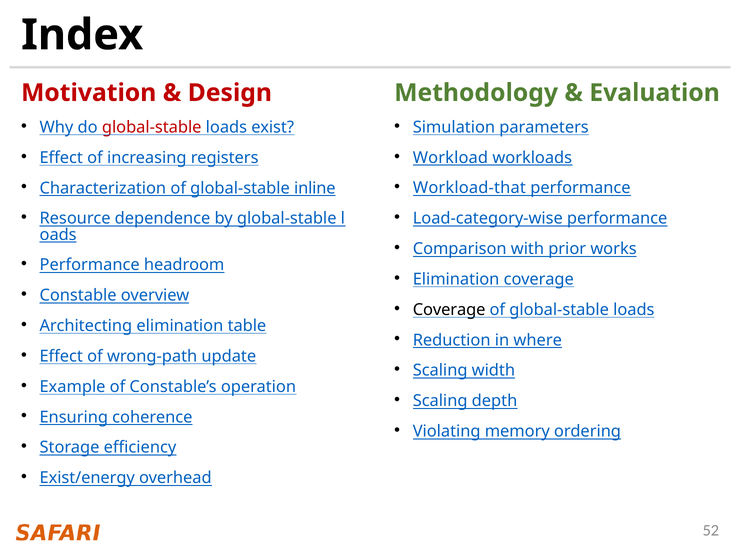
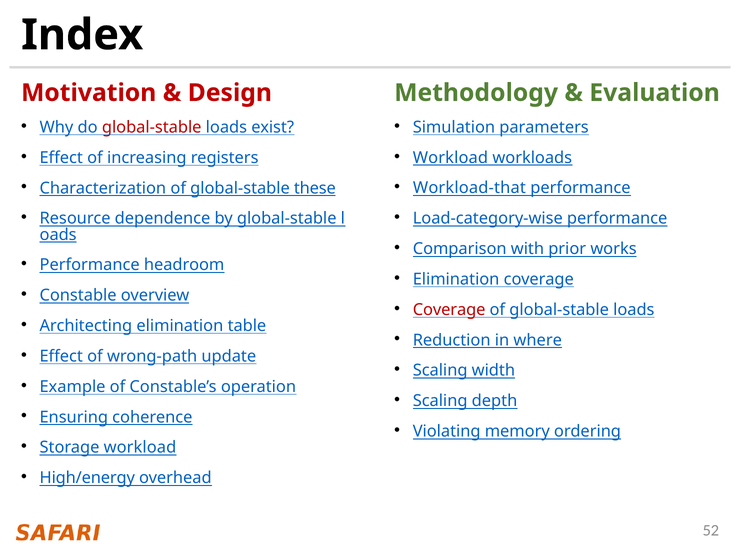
inline: inline -> these
Coverage at (449, 310) colour: black -> red
Storage efficiency: efficiency -> workload
Exist/energy: Exist/energy -> High/energy
